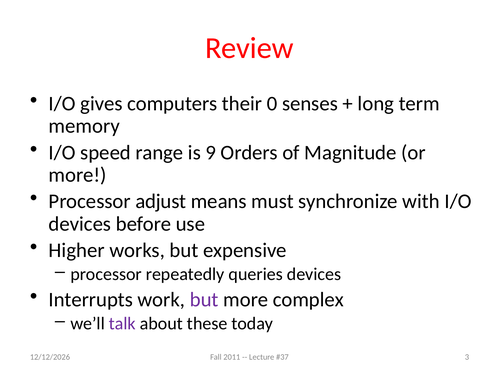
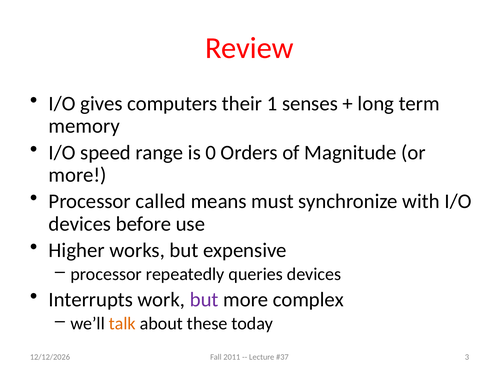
0: 0 -> 1
9: 9 -> 0
adjust: adjust -> called
talk colour: purple -> orange
